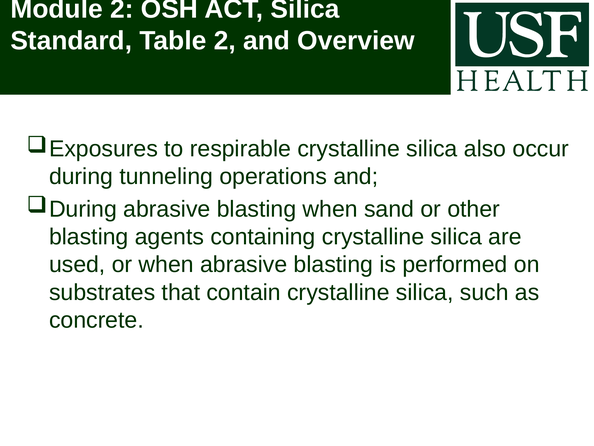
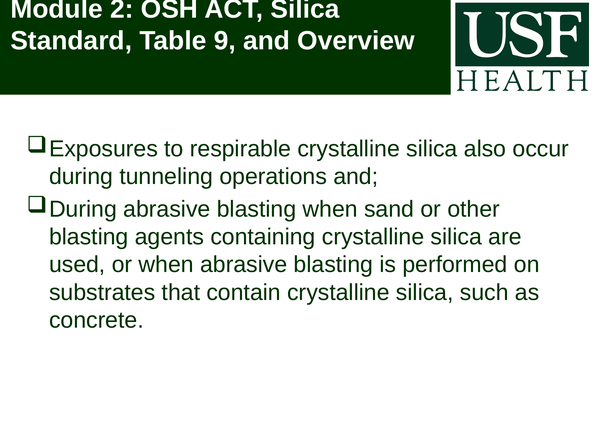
Table 2: 2 -> 9
